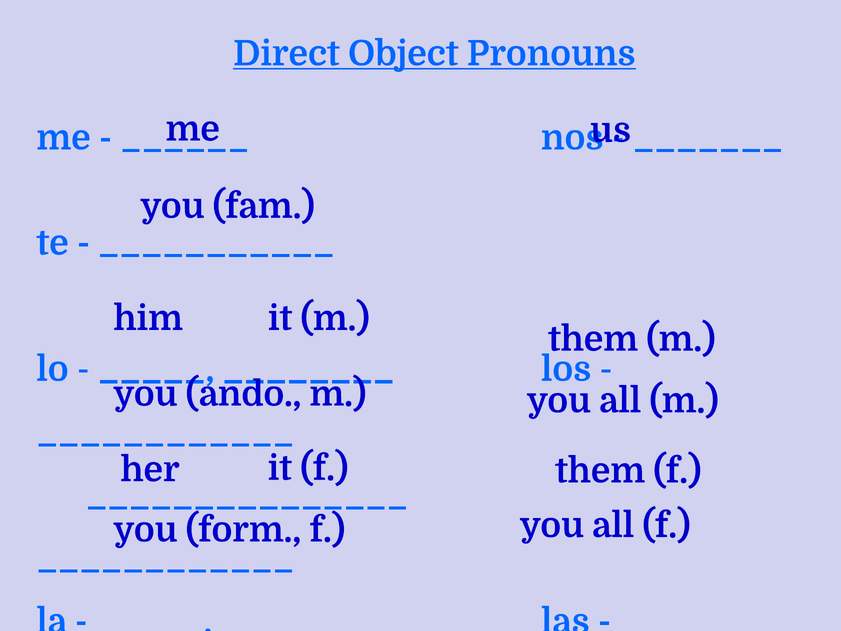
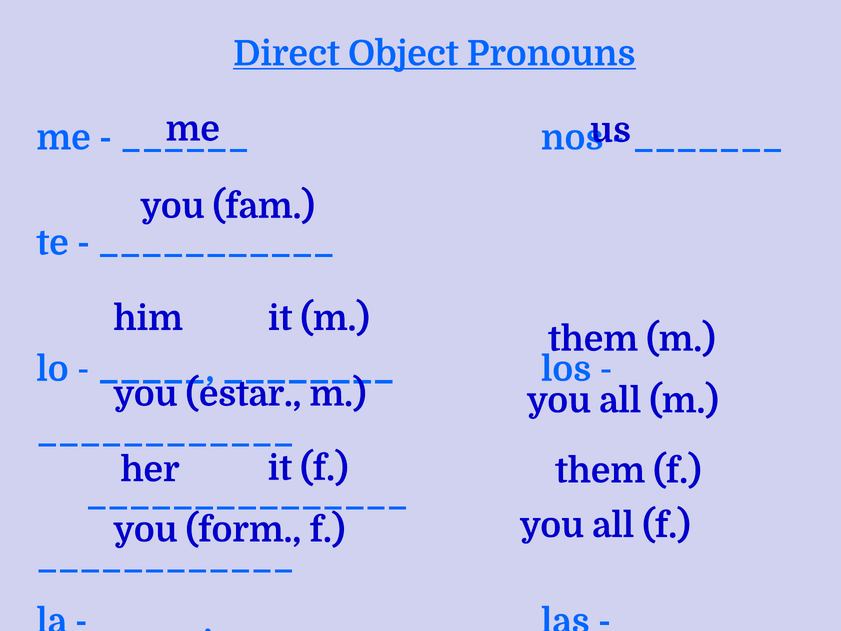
ando: ando -> estar
